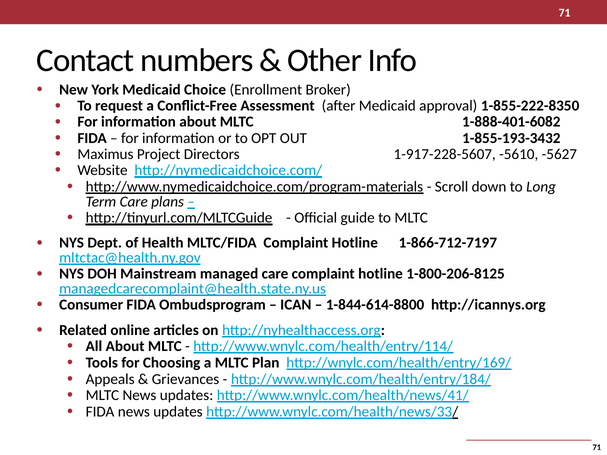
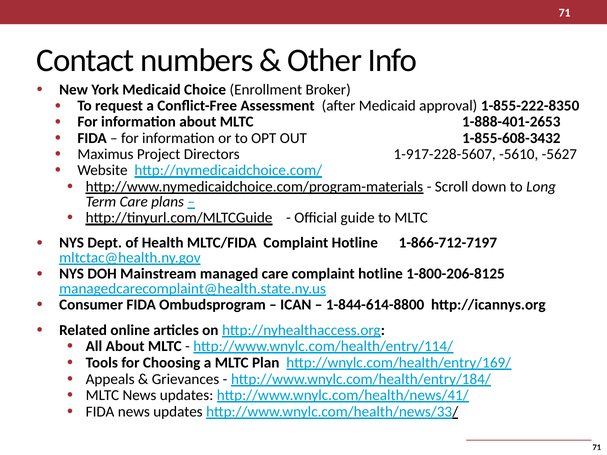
1-888-401-6082: 1-888-401-6082 -> 1-888-401-2653
1-855-193-3432: 1-855-193-3432 -> 1-855-608-3432
